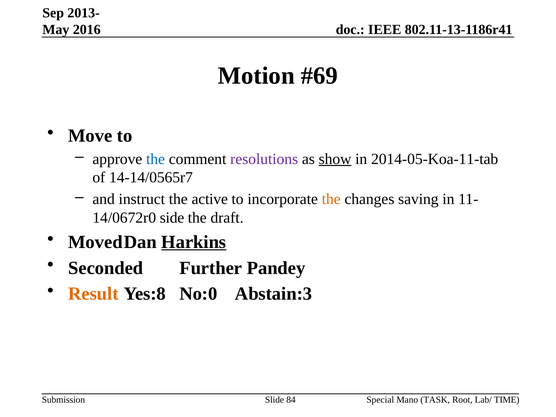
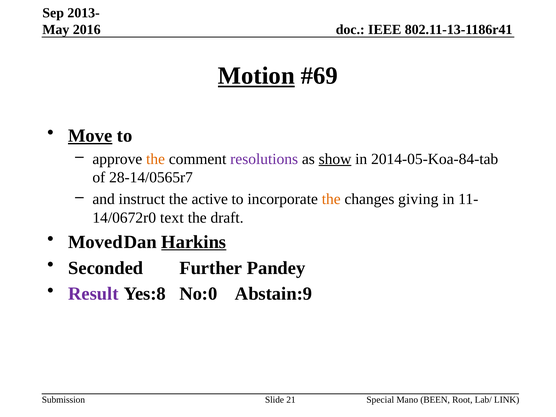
Motion underline: none -> present
Move underline: none -> present
the at (156, 159) colour: blue -> orange
2014-05-Koa-11-tab: 2014-05-Koa-11-tab -> 2014-05-Koa-84-tab
14-14/0565r7: 14-14/0565r7 -> 28-14/0565r7
saving: saving -> giving
side: side -> text
Result colour: orange -> purple
Abstain:3: Abstain:3 -> Abstain:9
84: 84 -> 21
TASK: TASK -> BEEN
TIME: TIME -> LINK
